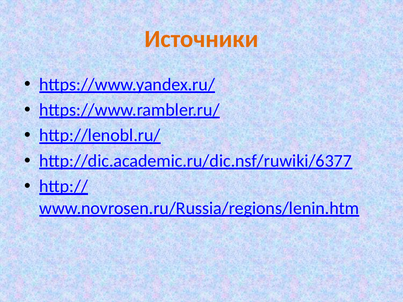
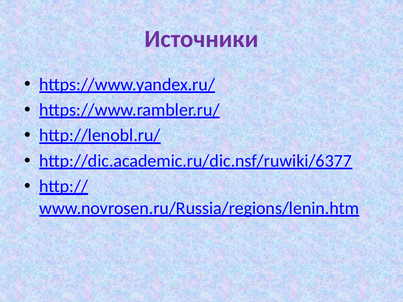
Источники colour: orange -> purple
